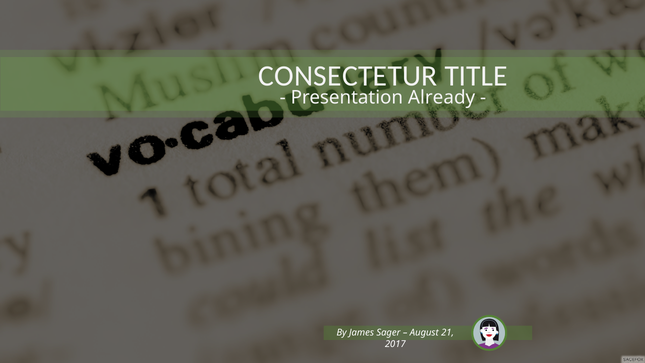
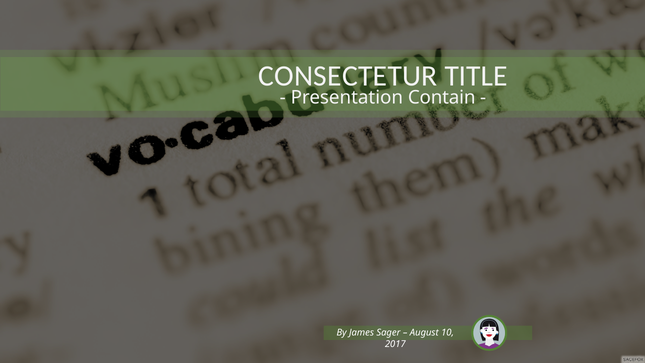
Already: Already -> Contain
21: 21 -> 10
